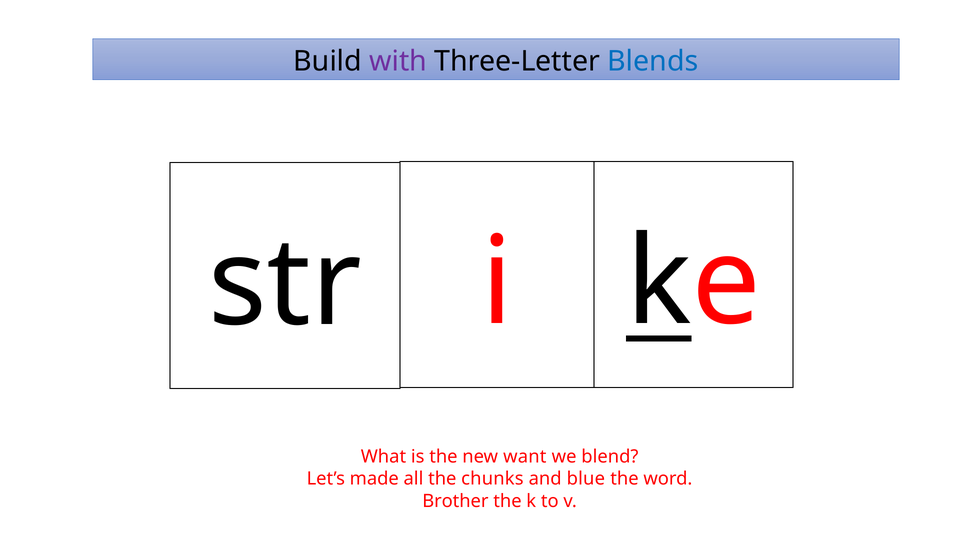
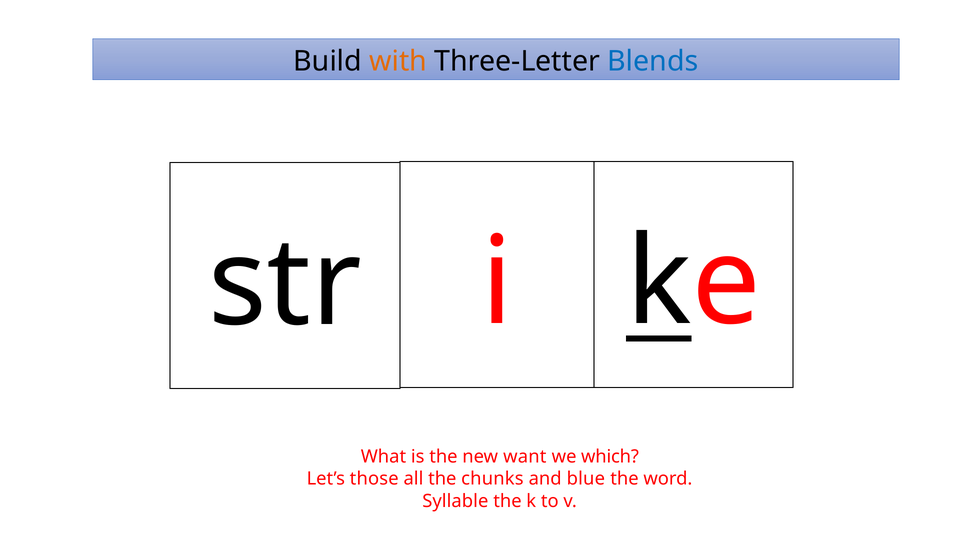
with colour: purple -> orange
blend: blend -> which
made: made -> those
Brother: Brother -> Syllable
